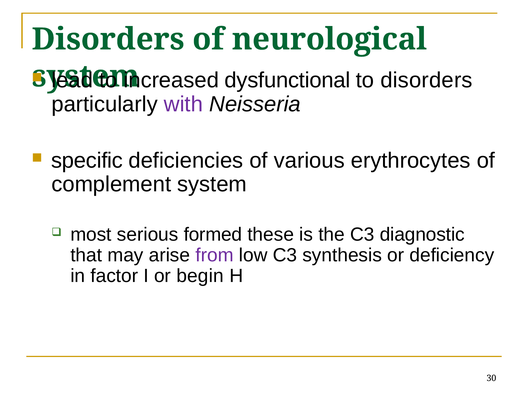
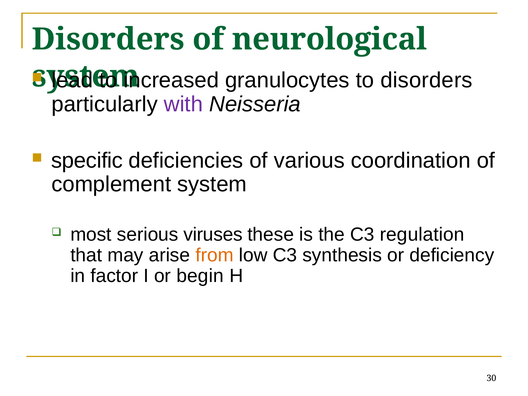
dysfunctional: dysfunctional -> granulocytes
erythrocytes: erythrocytes -> coordination
formed: formed -> viruses
diagnostic: diagnostic -> regulation
from colour: purple -> orange
